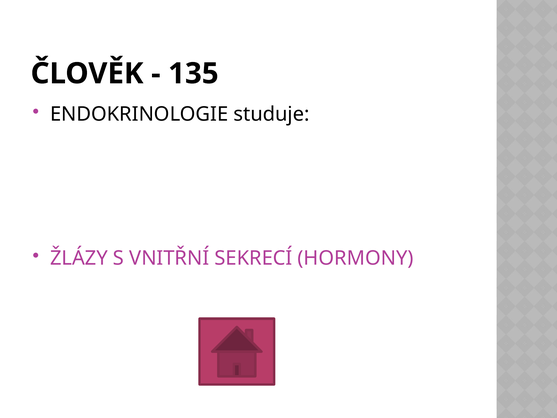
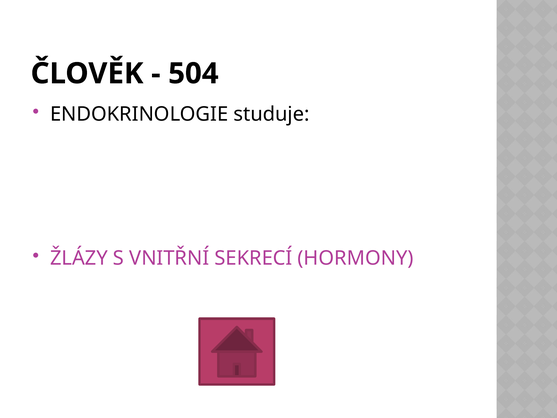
135: 135 -> 504
